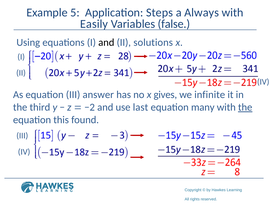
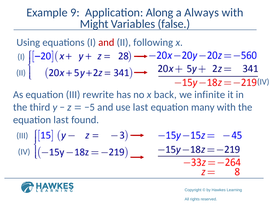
5: 5 -> 9
Steps: Steps -> Along
Easily: Easily -> Might
and at (106, 42) colour: black -> red
solutions: solutions -> following
answer: answer -> rewrite
gives: gives -> back
−2: −2 -> −5
the at (245, 107) underline: present -> none
equation this: this -> last
